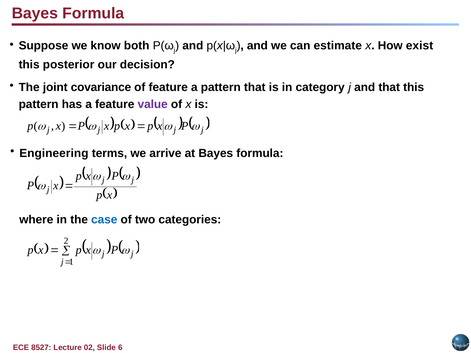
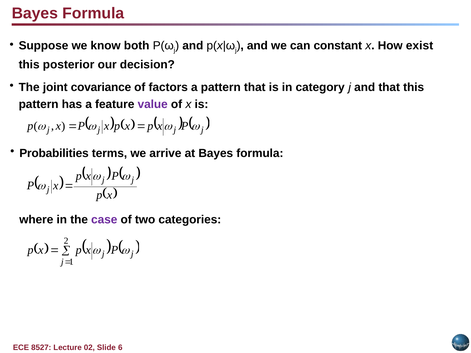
estimate: estimate -> constant
of feature: feature -> factors
Engineering: Engineering -> Probabilities
case colour: blue -> purple
